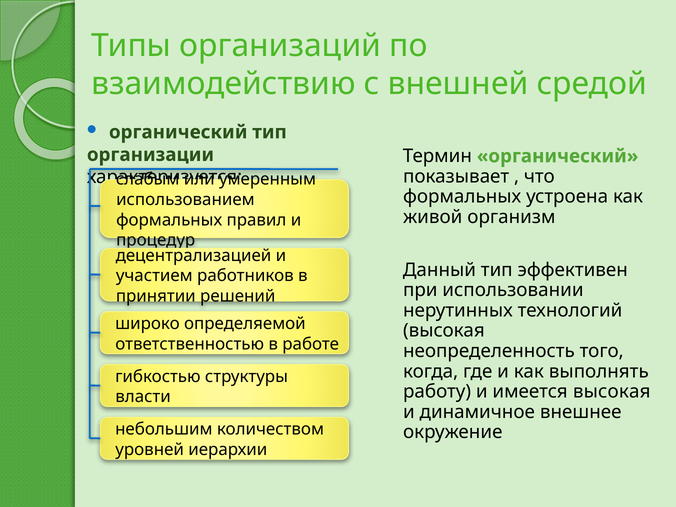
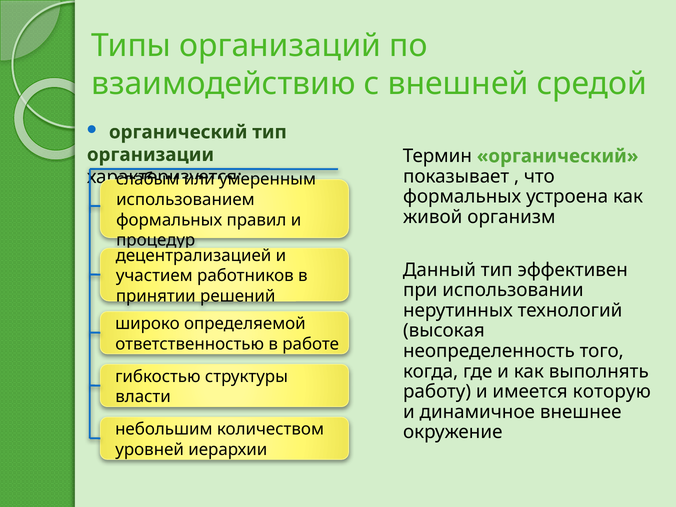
имеется высокая: высокая -> которую
